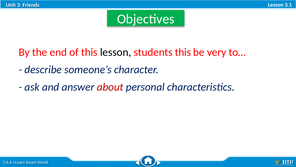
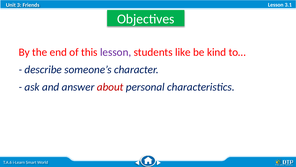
lesson at (116, 52) colour: black -> purple
students this: this -> like
very: very -> kind
